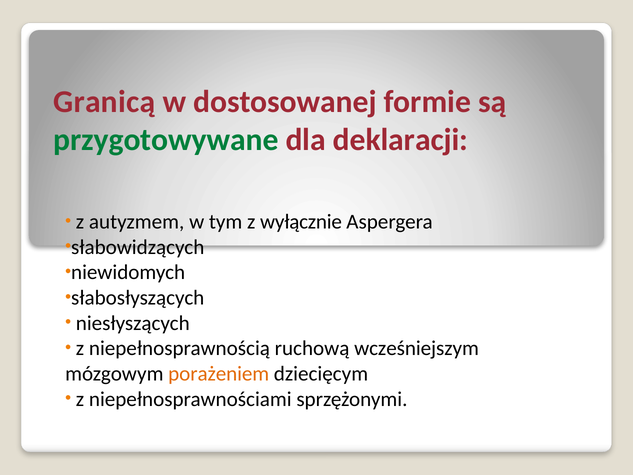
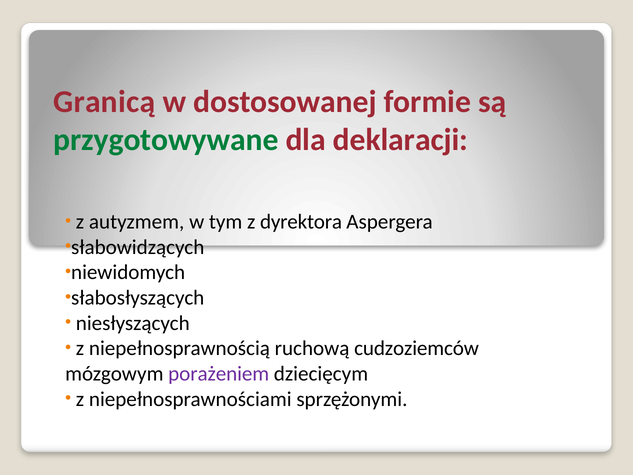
wyłącznie: wyłącznie -> dyrektora
wcześniejszym: wcześniejszym -> cudzoziemców
porażeniem colour: orange -> purple
